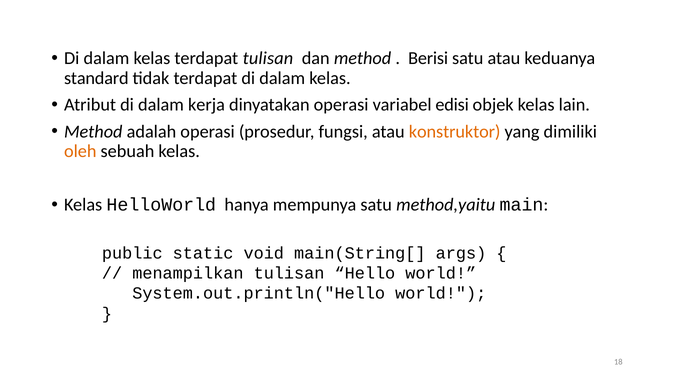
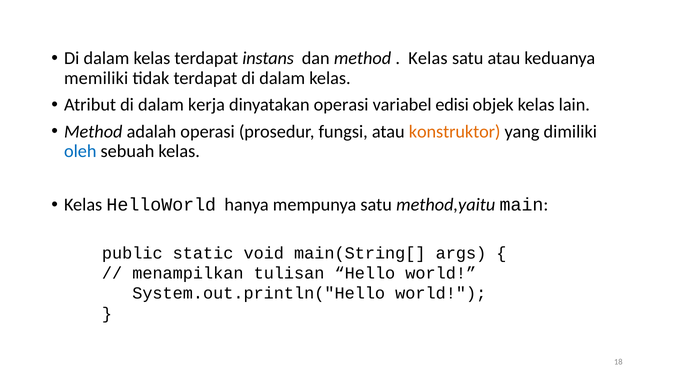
terdapat tulisan: tulisan -> instans
Berisi at (428, 58): Berisi -> Kelas
standard: standard -> memiliki
oleh colour: orange -> blue
